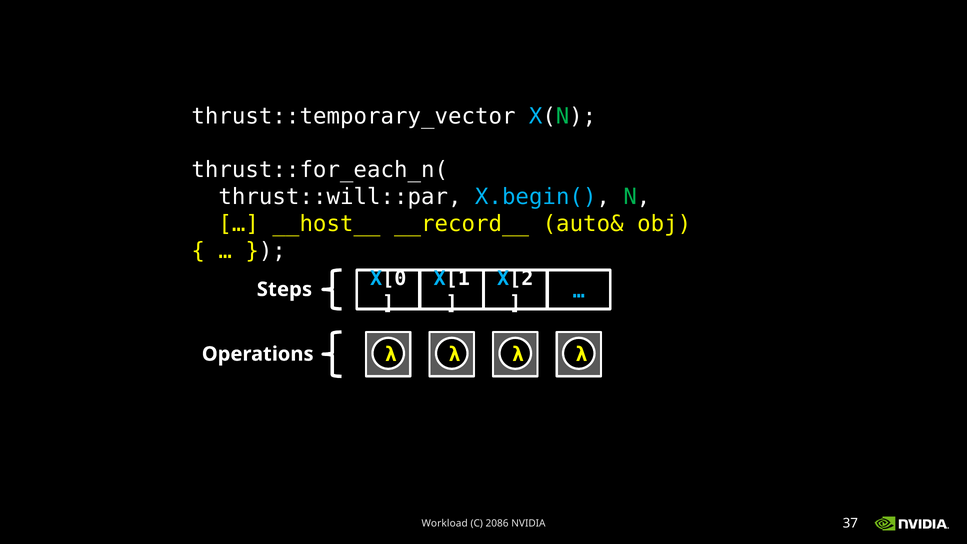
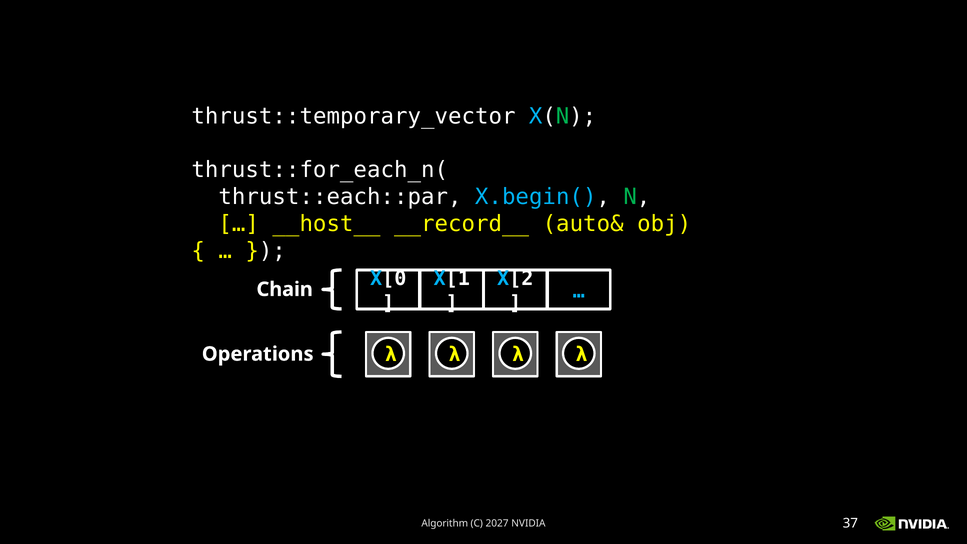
thrust::will::par: thrust::will::par -> thrust::each::par
Steps: Steps -> Chain
Workload: Workload -> Algorithm
2086: 2086 -> 2027
